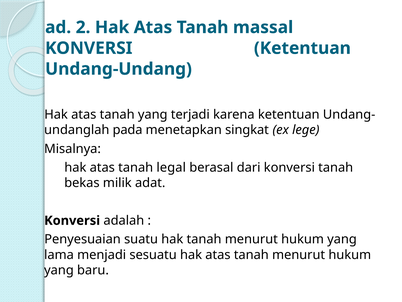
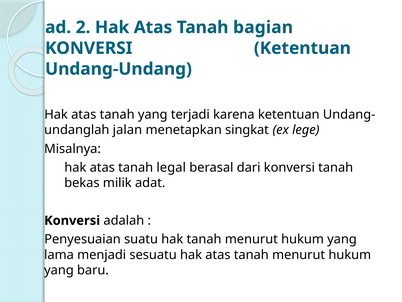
massal: massal -> bagian
pada: pada -> jalan
